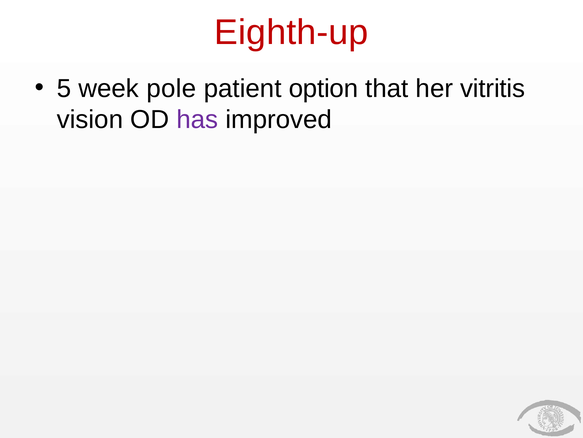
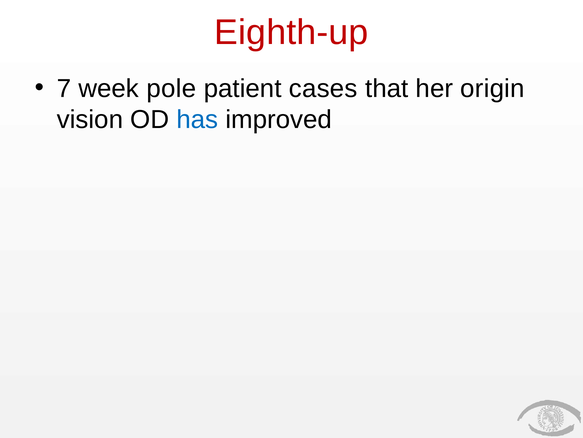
5: 5 -> 7
option: option -> cases
vitritis: vitritis -> origin
has colour: purple -> blue
